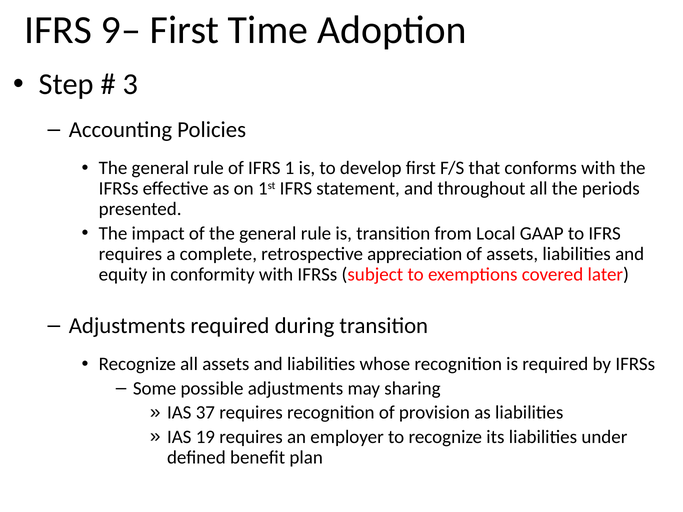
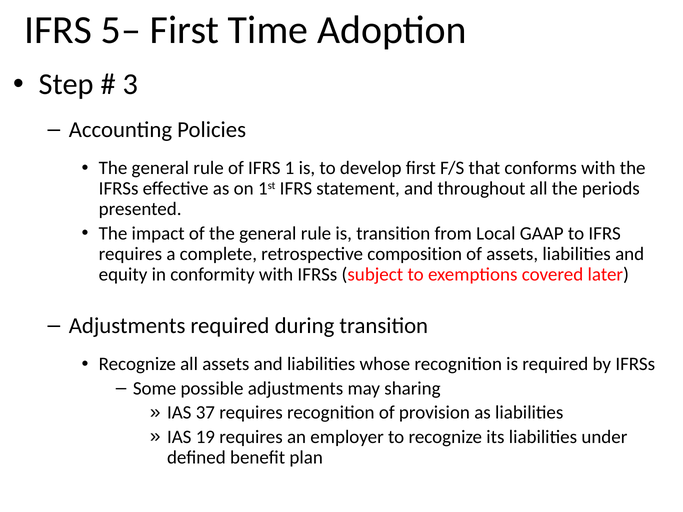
9–: 9– -> 5–
appreciation: appreciation -> composition
